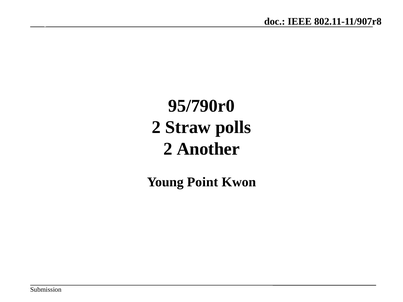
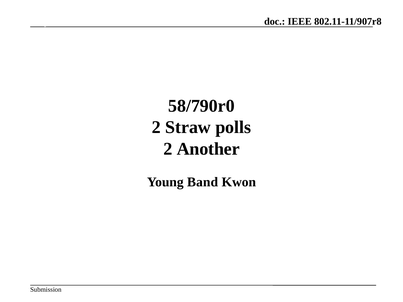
95/790r0: 95/790r0 -> 58/790r0
Point: Point -> Band
